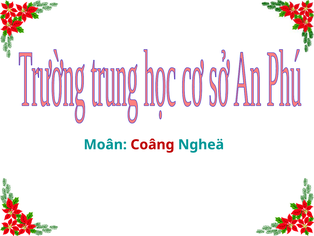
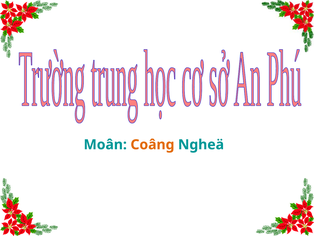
Coâng colour: red -> orange
